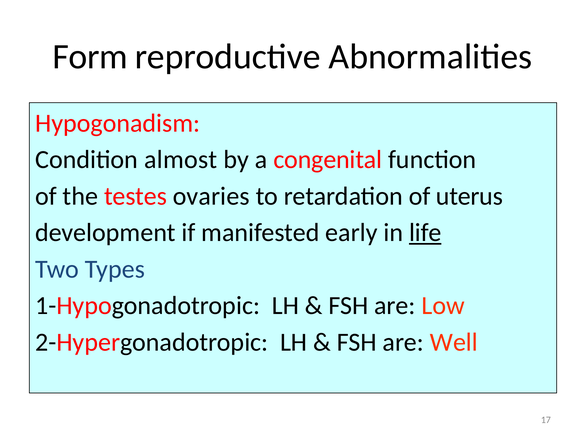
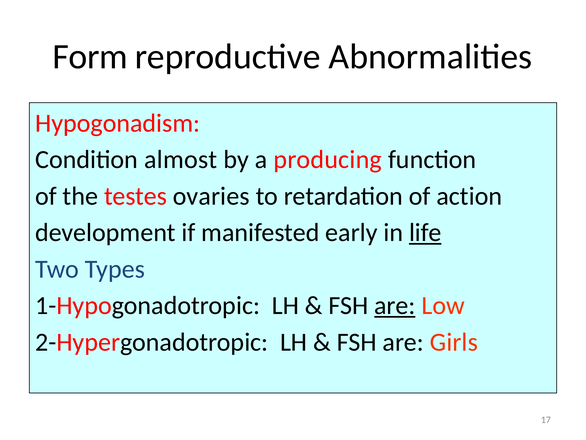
congenital: congenital -> producing
uterus: uterus -> action
are at (395, 305) underline: none -> present
Well: Well -> Girls
